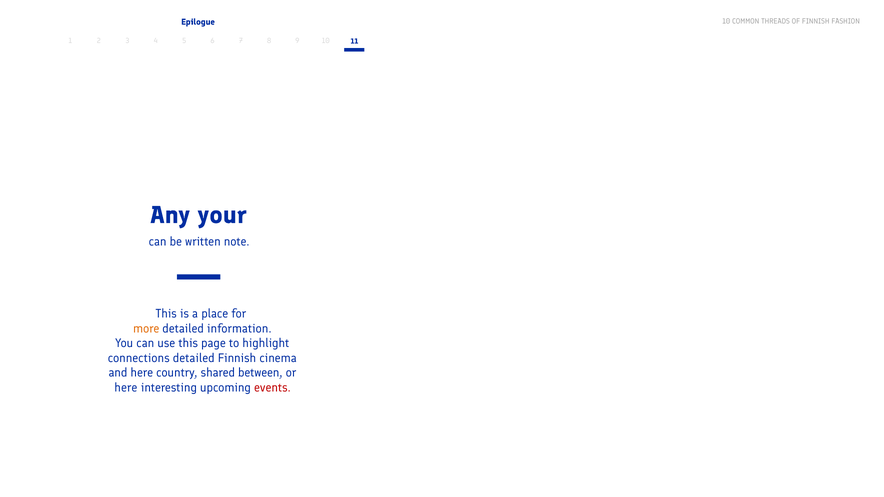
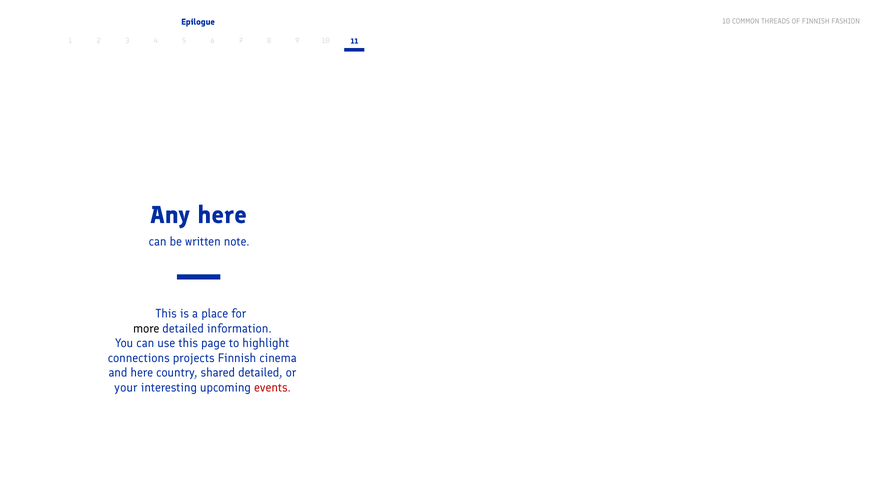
Any your: your -> here
more colour: orange -> black
connections detailed: detailed -> projects
shared between: between -> detailed
here at (126, 388): here -> your
